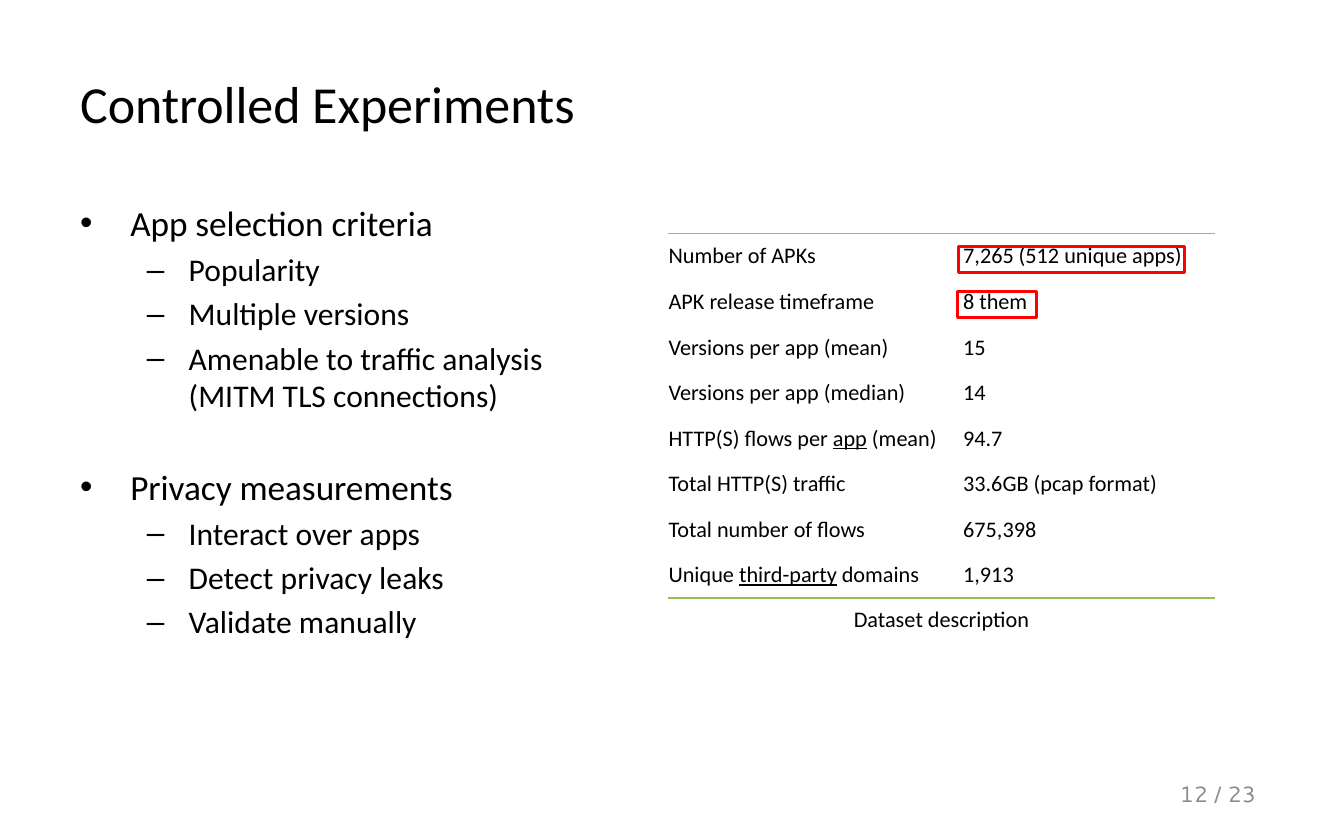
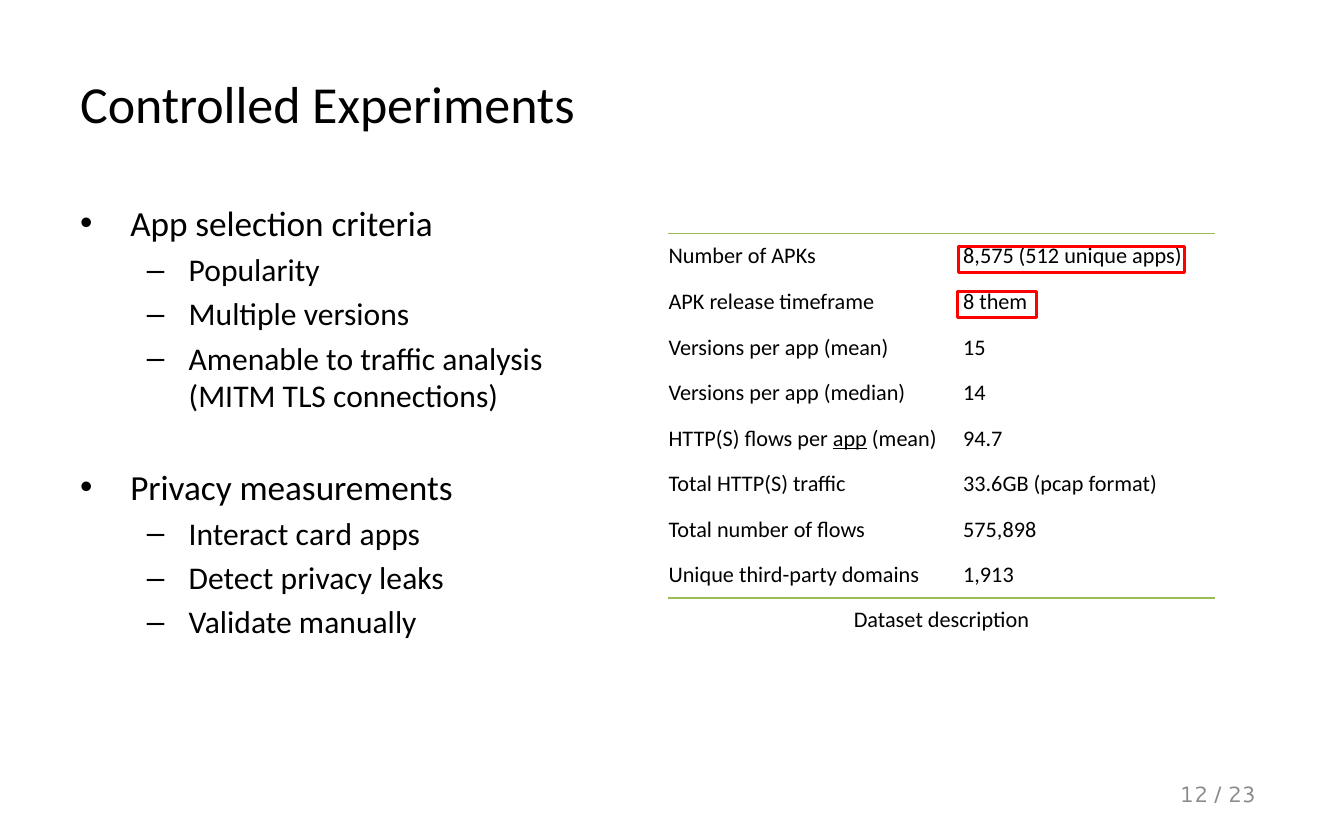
7,265: 7,265 -> 8,575
over: over -> card
675,398: 675,398 -> 575,898
third-party underline: present -> none
